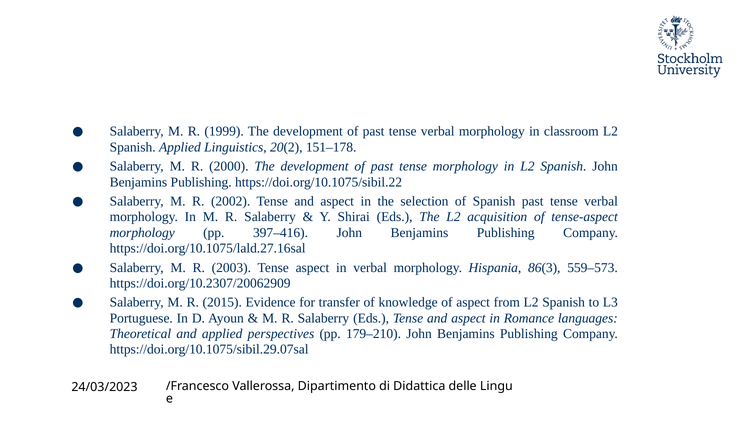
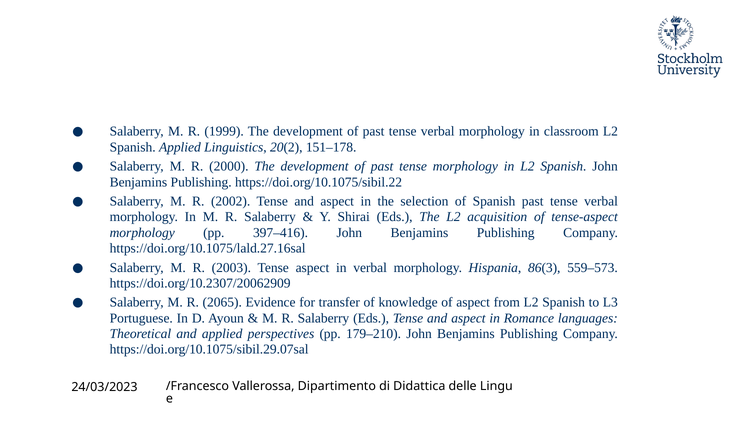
2015: 2015 -> 2065
